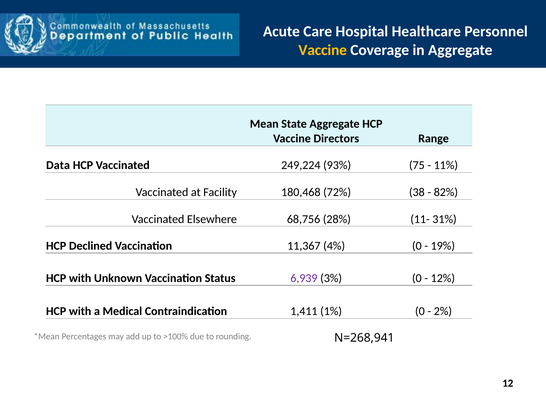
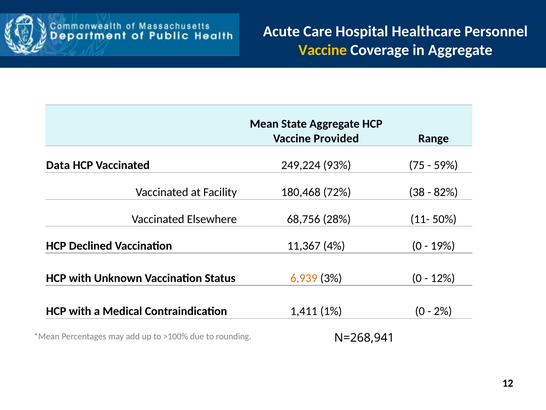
Directors: Directors -> Provided
11%: 11% -> 59%
31%: 31% -> 50%
6,939 colour: purple -> orange
